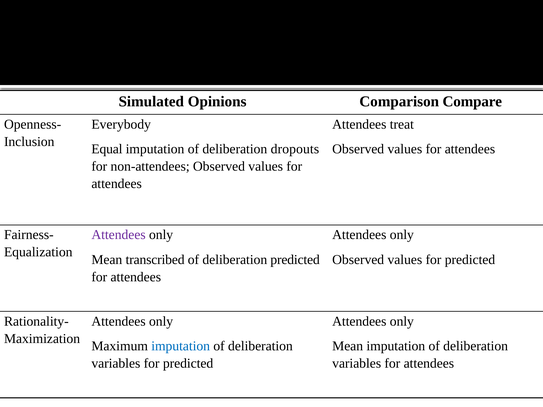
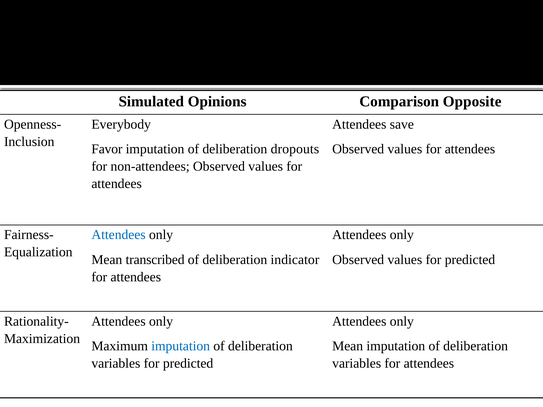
Compare: Compare -> Opposite
treat: treat -> save
Equal: Equal -> Favor
Attendees at (119, 235) colour: purple -> blue
deliberation predicted: predicted -> indicator
